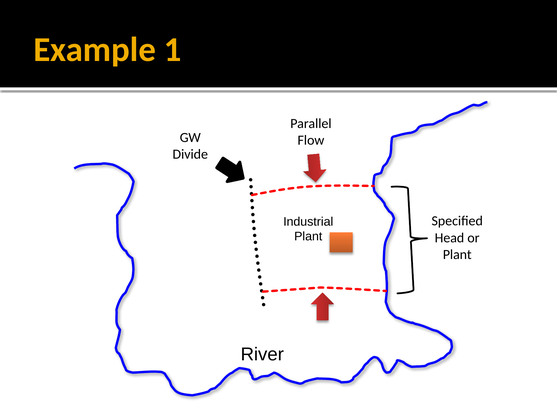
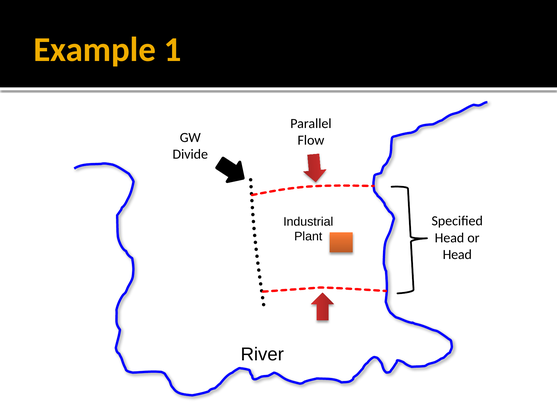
Plant at (457, 254): Plant -> Head
